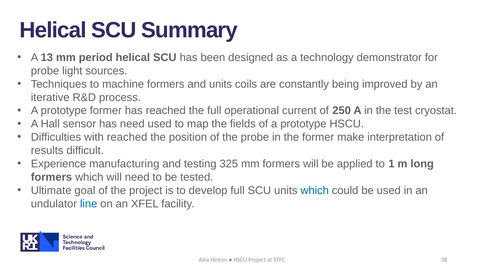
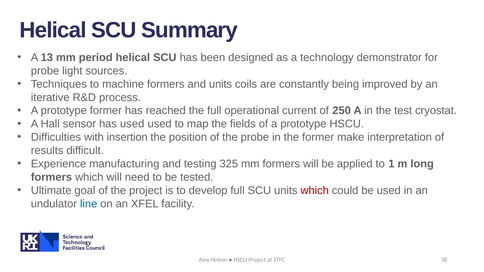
has need: need -> used
with reached: reached -> insertion
which at (315, 191) colour: blue -> red
